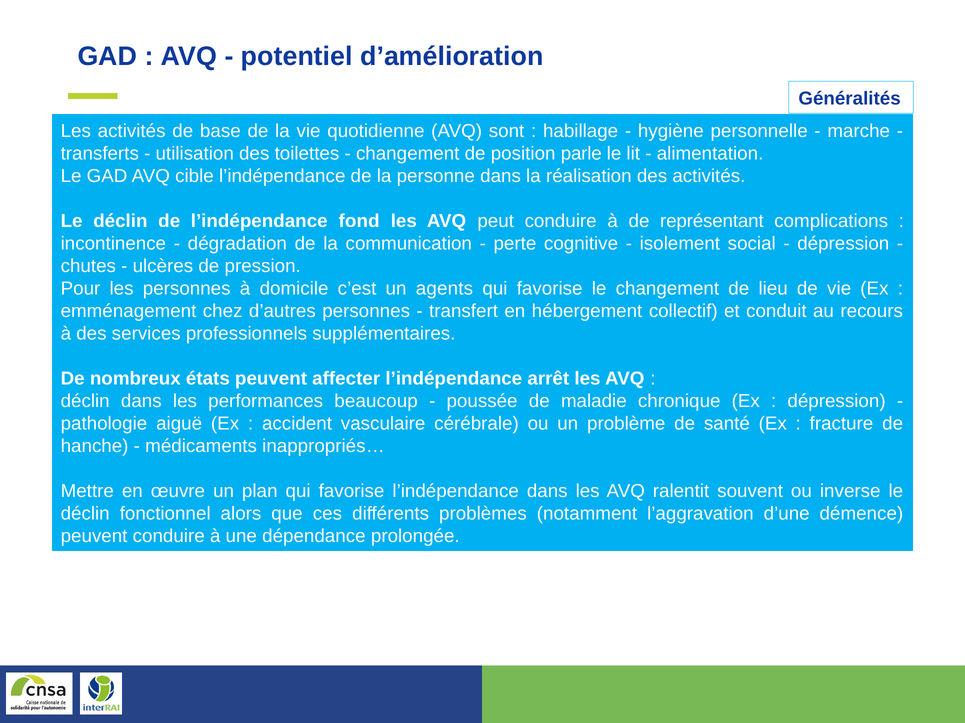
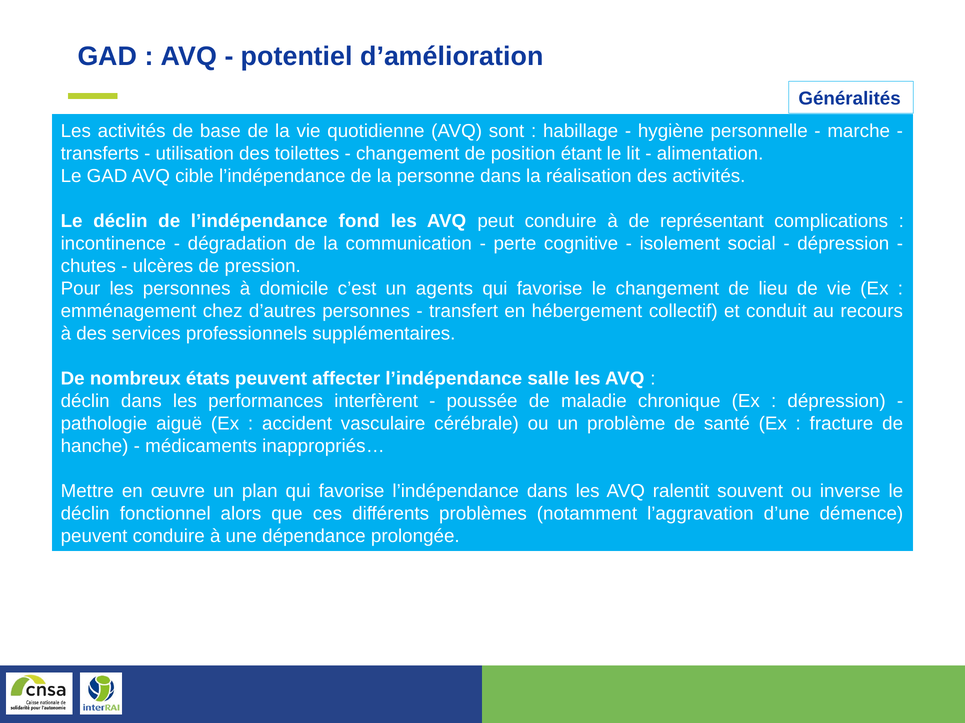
parle: parle -> étant
arrêt: arrêt -> salle
beaucoup: beaucoup -> interfèrent
